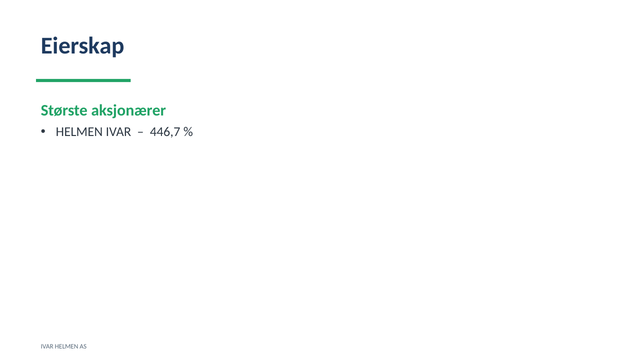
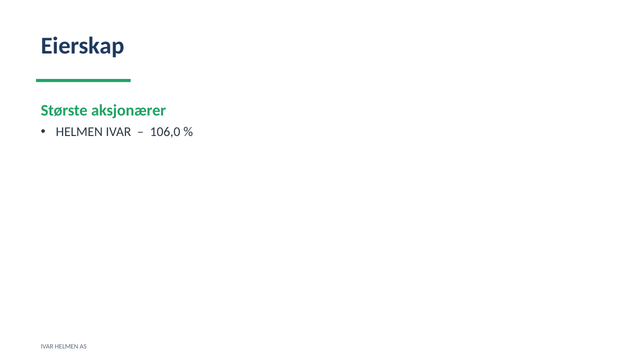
446,7: 446,7 -> 106,0
